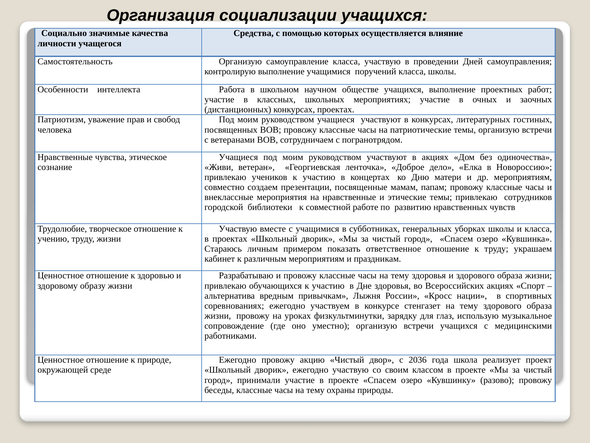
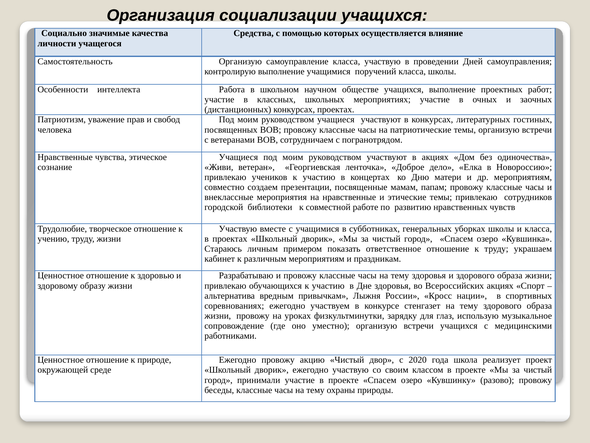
2036: 2036 -> 2020
